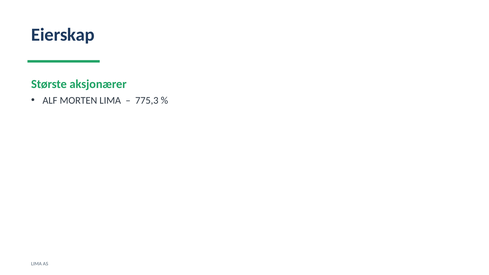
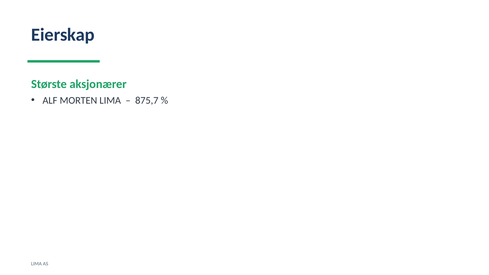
775,3: 775,3 -> 875,7
